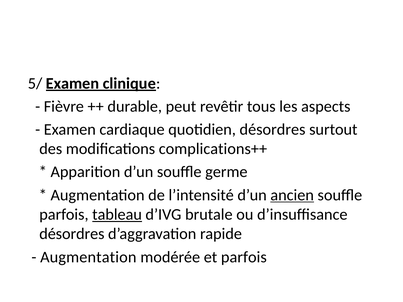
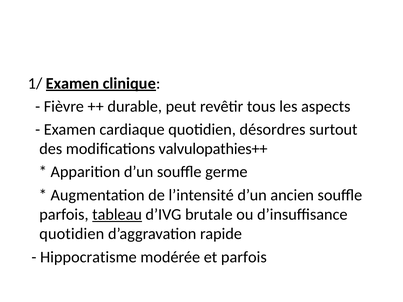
5/: 5/ -> 1/
complications++: complications++ -> valvulopathies++
ancien underline: present -> none
désordres at (72, 234): désordres -> quotidien
Augmentation at (88, 257): Augmentation -> Hippocratisme
